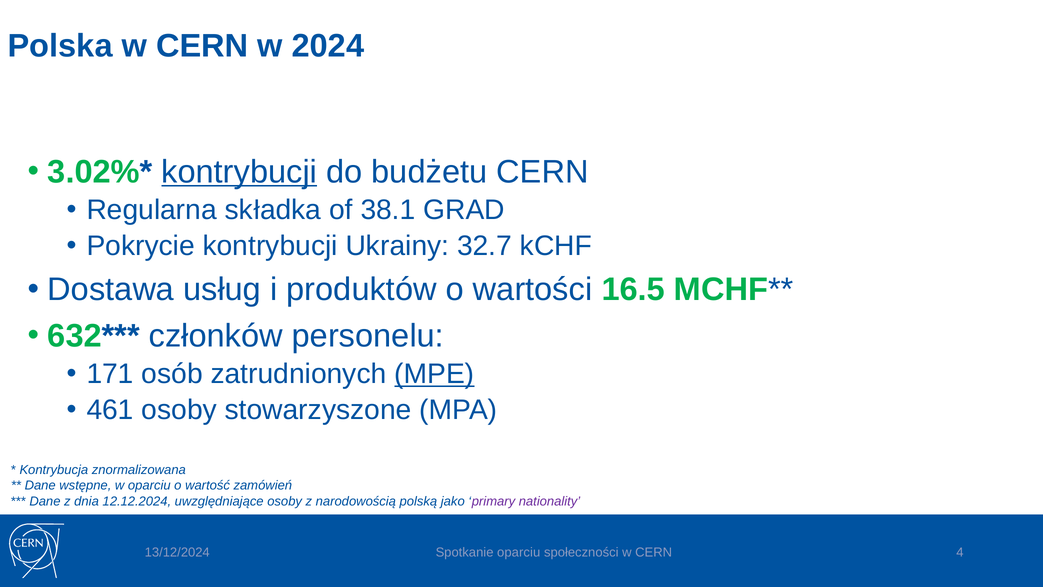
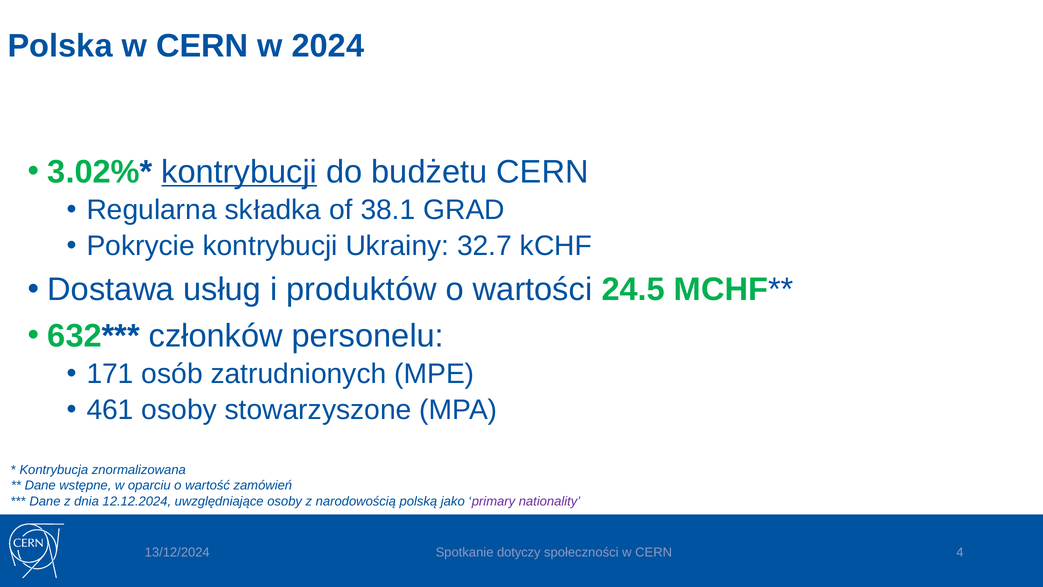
16.5: 16.5 -> 24.5
MPE underline: present -> none
Spotkanie oparciu: oparciu -> dotyczy
